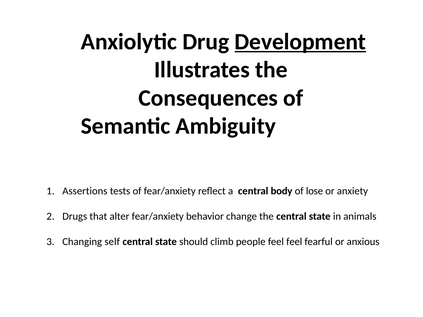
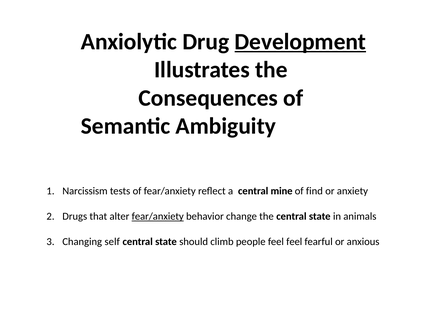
Assertions: Assertions -> Narcissism
body: body -> mine
lose: lose -> find
fear/anxiety at (158, 217) underline: none -> present
